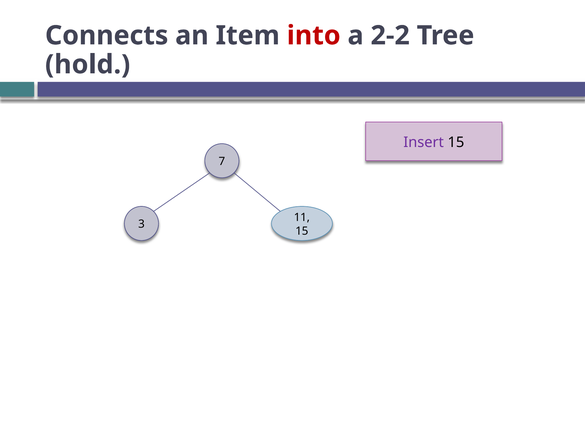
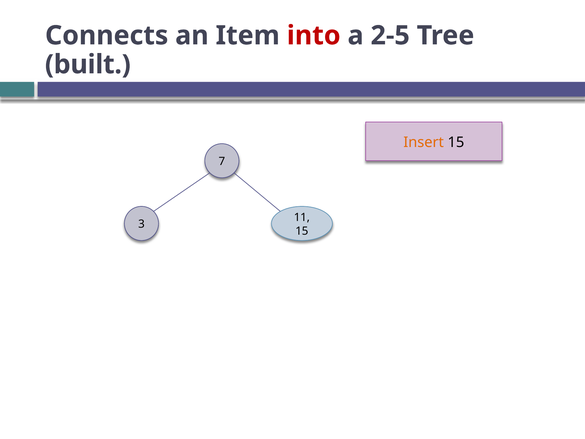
2-2: 2-2 -> 2-5
hold: hold -> built
Insert colour: purple -> orange
